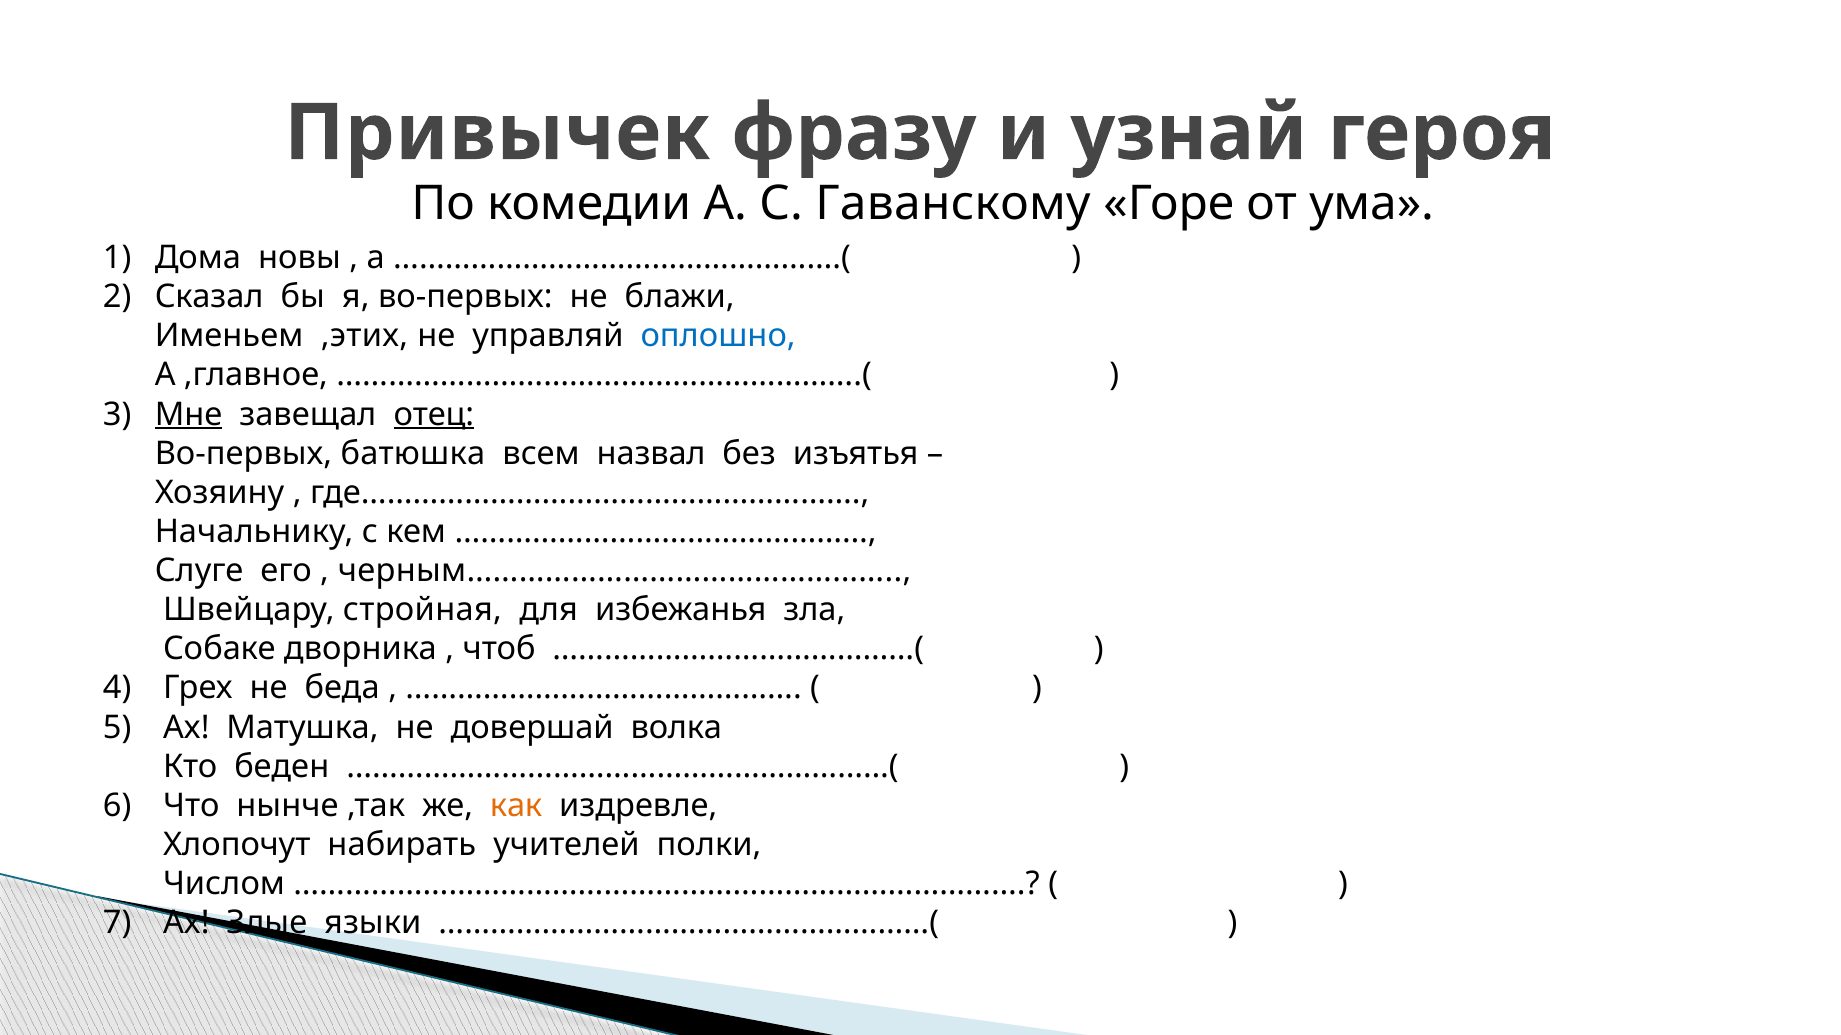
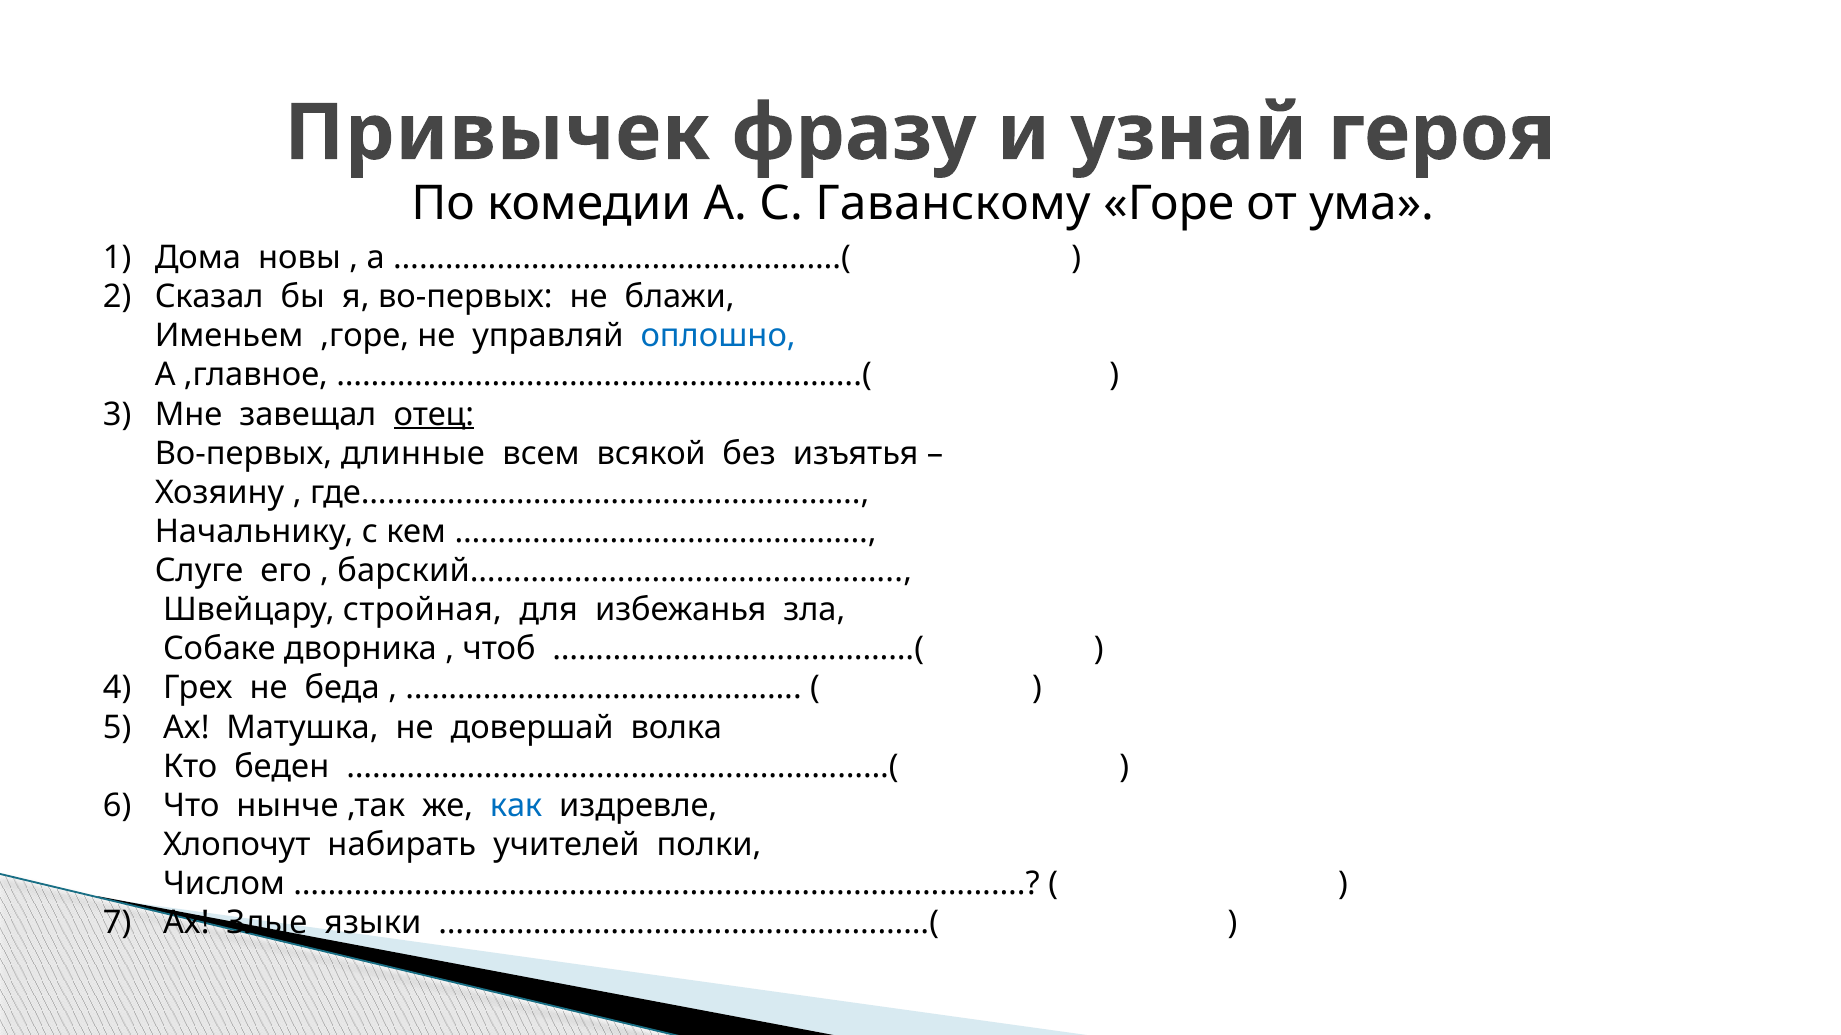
,этих: ,этих -> ,горе
Мне underline: present -> none
батюшка: батюшка -> длинные
назвал: назвал -> всякой
черным…………………………………………: черным………………………………………… -> барский…………………………………………
как colour: orange -> blue
